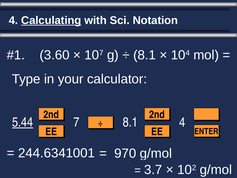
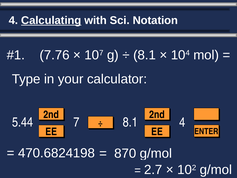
3.60: 3.60 -> 7.76
5.44 underline: present -> none
244.6341001: 244.6341001 -> 470.6824198
970: 970 -> 870
3.7: 3.7 -> 2.7
